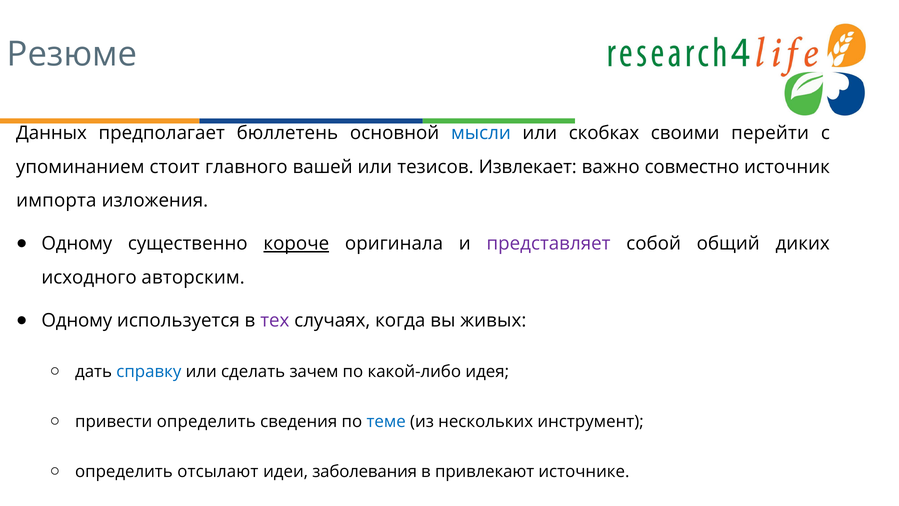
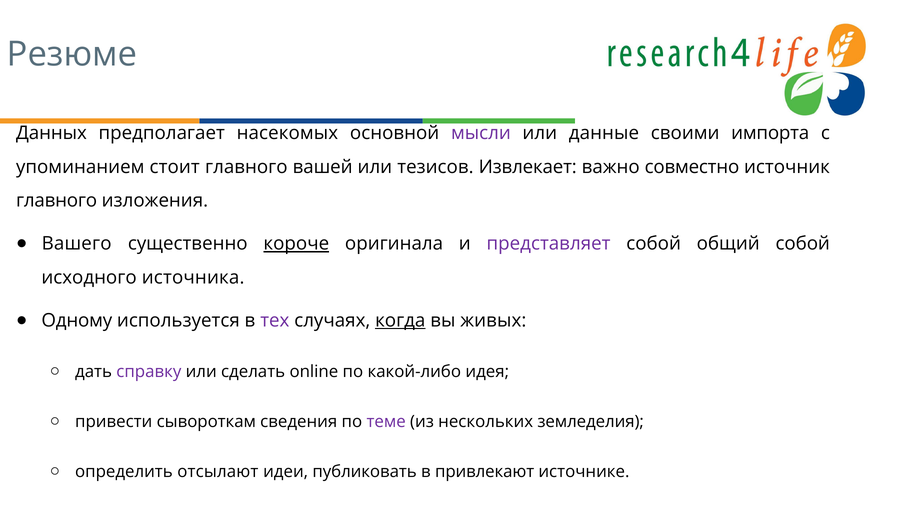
бюллетень: бюллетень -> насекомых
мысли colour: blue -> purple
скобках: скобках -> данные
перейти: перейти -> импорта
импорта at (56, 200): импорта -> главного
Одному at (77, 244): Одному -> Вашего
общий диких: диких -> собой
авторским: авторским -> источника
когда underline: none -> present
справку colour: blue -> purple
зачем: зачем -> online
привести определить: определить -> сывороткам
теме colour: blue -> purple
инструмент: инструмент -> земледелия
заболевания: заболевания -> публиковать
